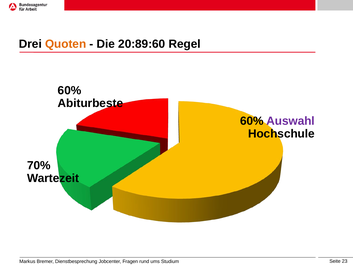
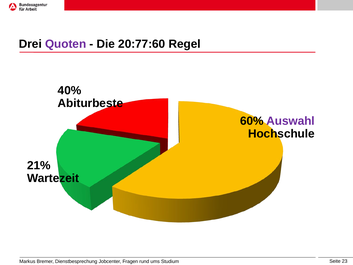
Quoten colour: orange -> purple
20:89:60: 20:89:60 -> 20:77:60
60% at (69, 90): 60% -> 40%
70%: 70% -> 21%
